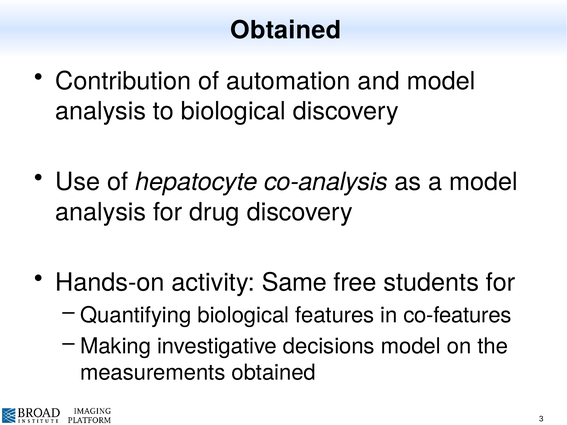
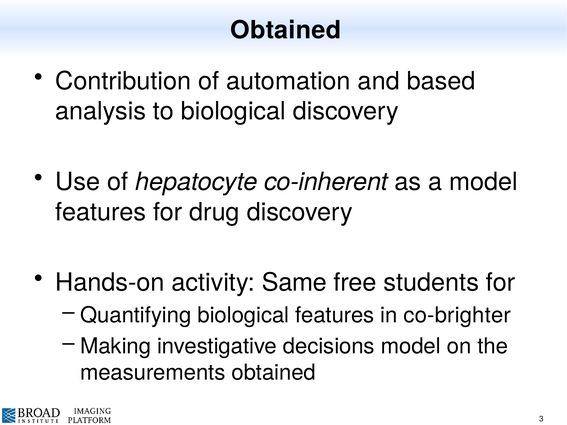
and model: model -> based
co-analysis: co-analysis -> co-inherent
analysis at (101, 212): analysis -> features
co-features: co-features -> co-brighter
